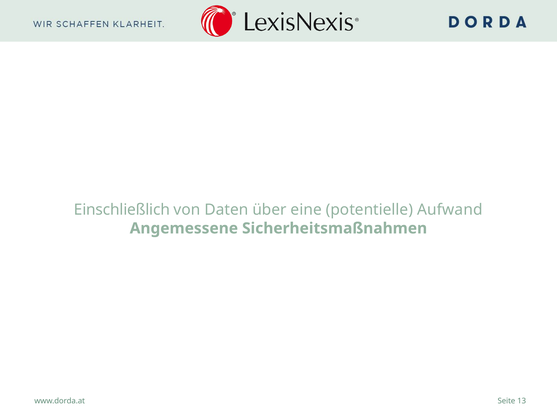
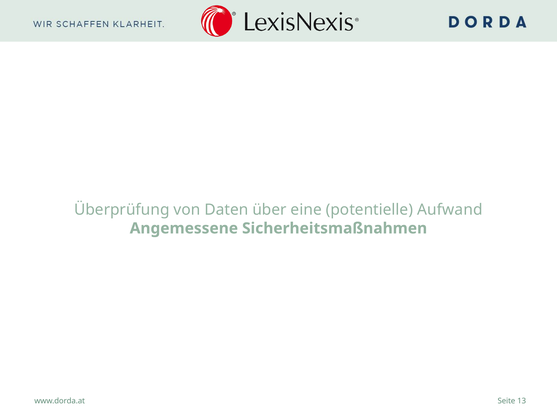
Einschließlich: Einschließlich -> Überprüfung
